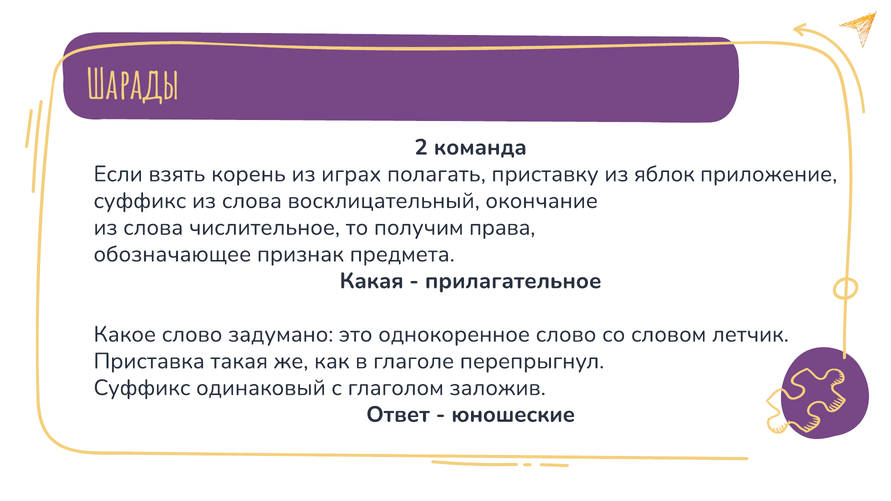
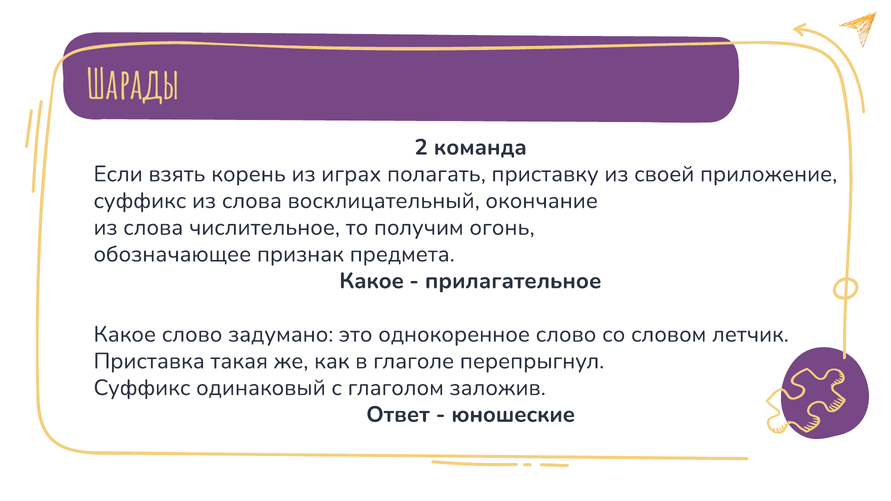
яблок: яблок -> своей
права: права -> огонь
Какая at (372, 281): Какая -> Какое
